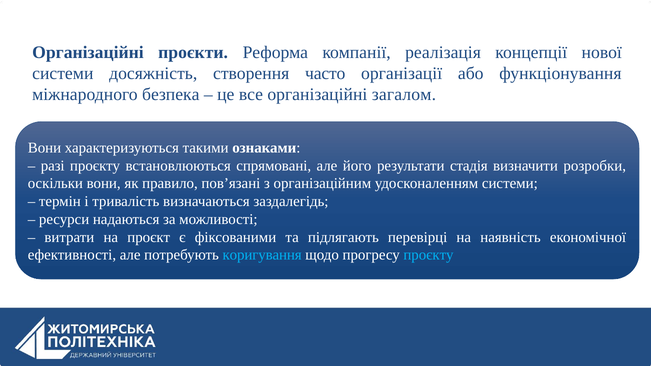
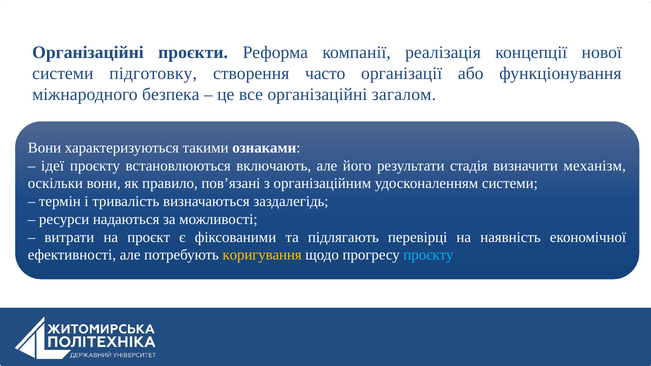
досяжність: досяжність -> підготовку
разі: разі -> ідеї
спрямовані: спрямовані -> включають
розробки: розробки -> механізм
коригування colour: light blue -> yellow
